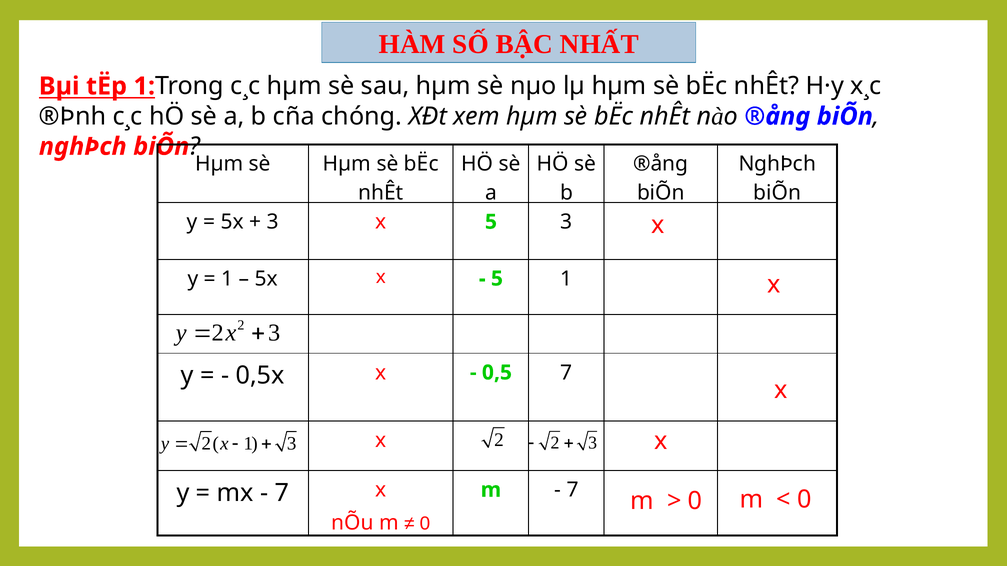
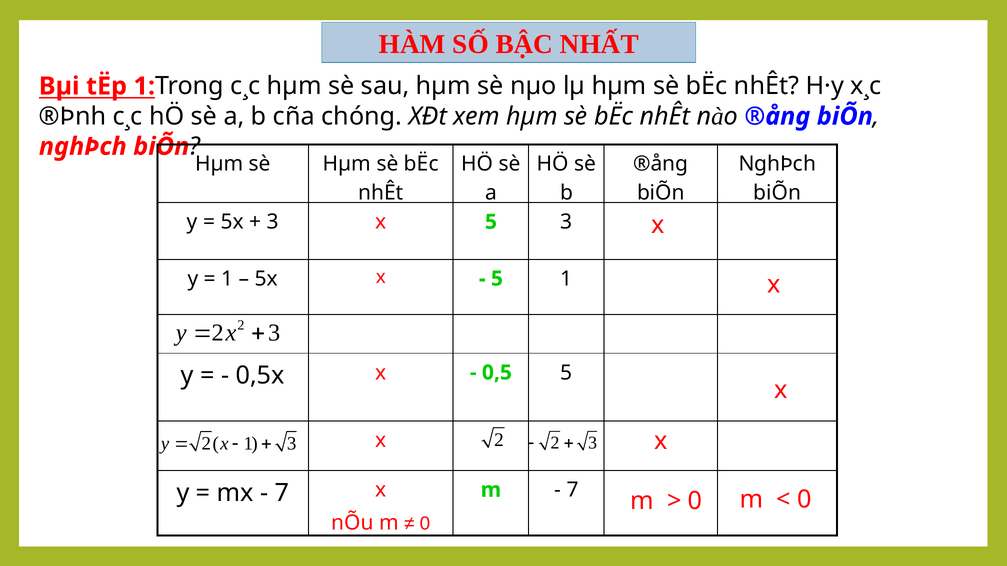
0,5 7: 7 -> 5
